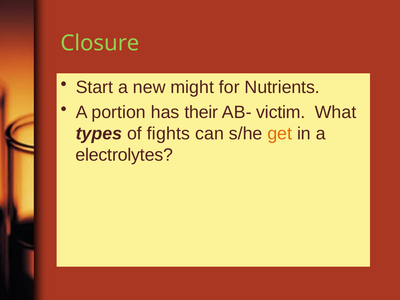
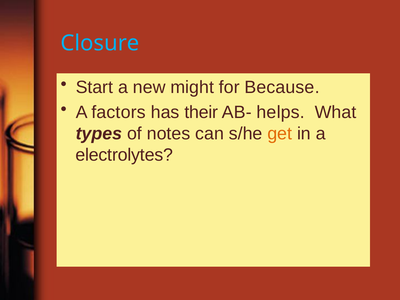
Closure colour: light green -> light blue
Nutrients: Nutrients -> Because
portion: portion -> factors
victim: victim -> helps
fights: fights -> notes
